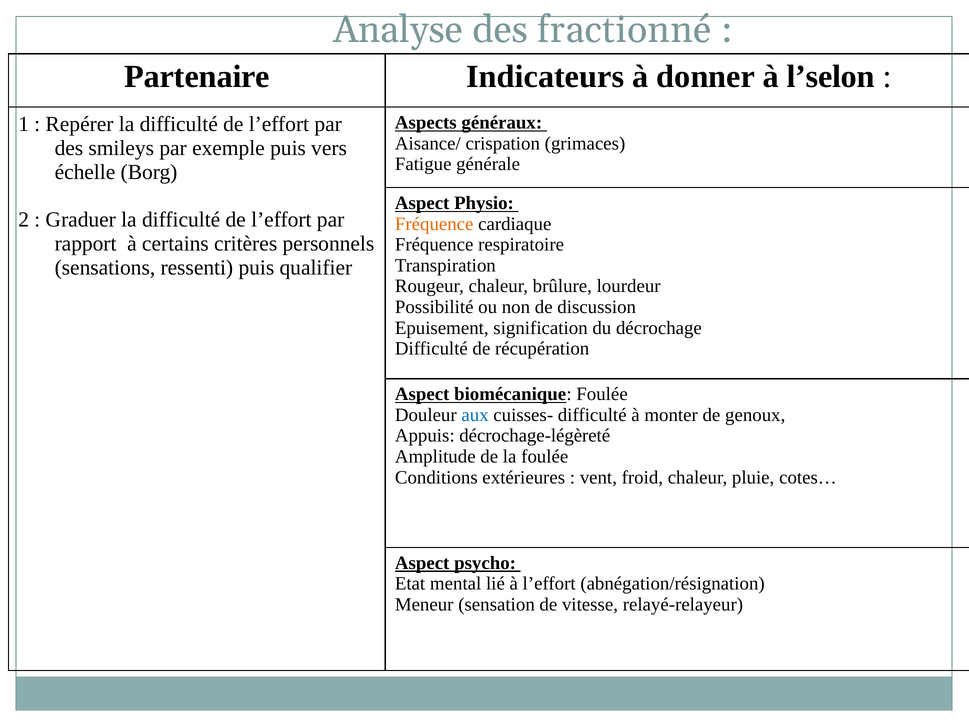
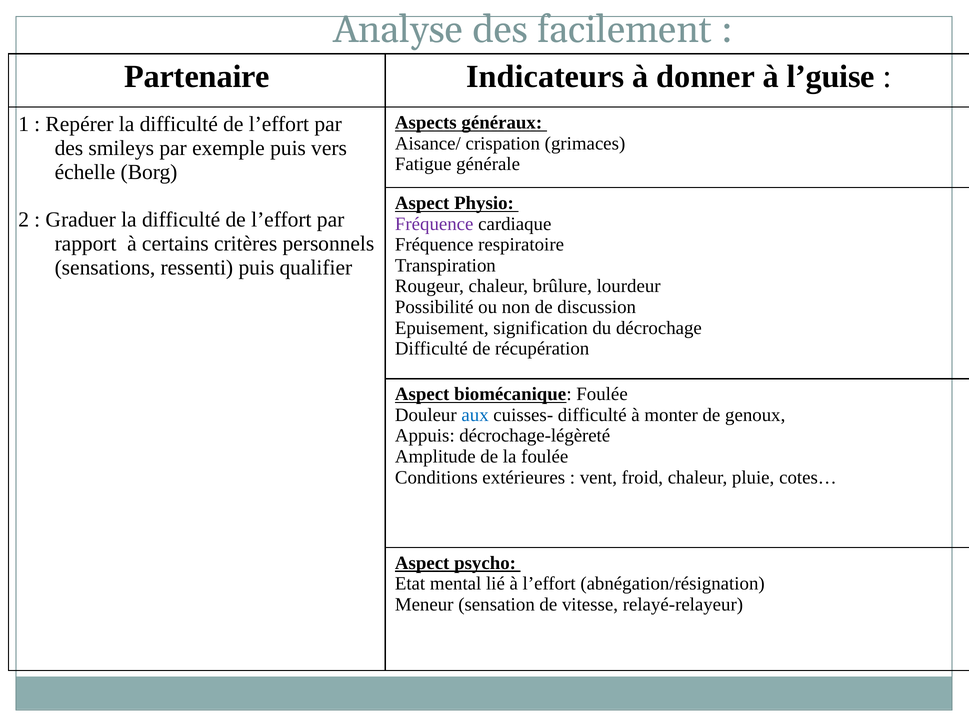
fractionné: fractionné -> facilement
l’selon: l’selon -> l’guise
Fréquence at (434, 224) colour: orange -> purple
